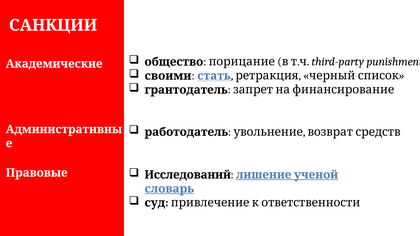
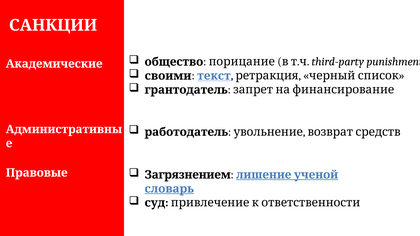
стать: стать -> текст
Исследований: Исследований -> Загрязнением
